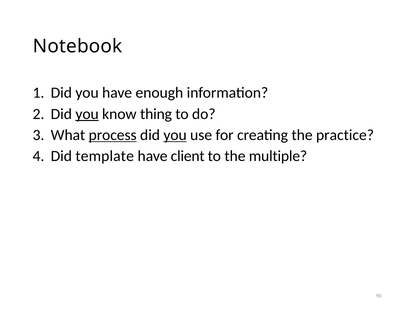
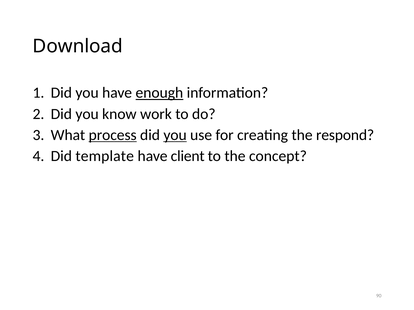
Notebook: Notebook -> Download
enough underline: none -> present
you at (87, 114) underline: present -> none
thing: thing -> work
practice: practice -> respond
multiple: multiple -> concept
